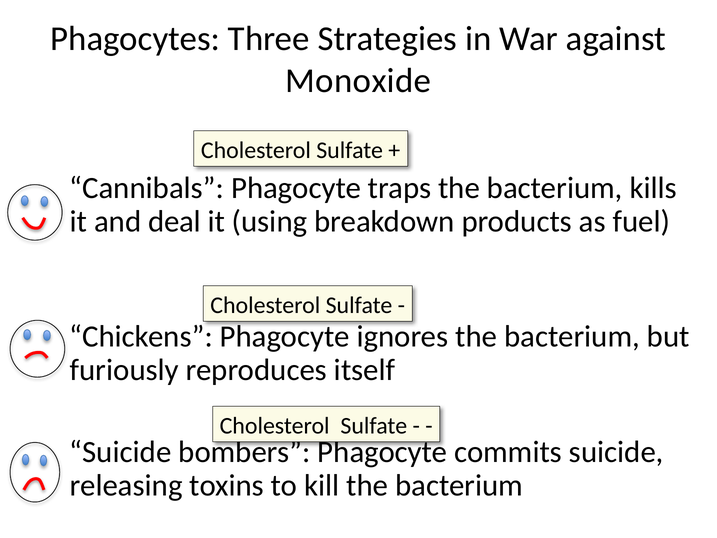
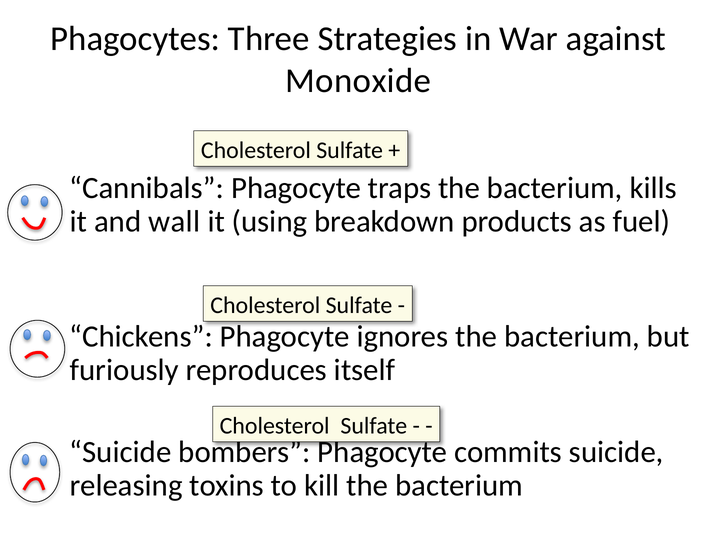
deal: deal -> wall
